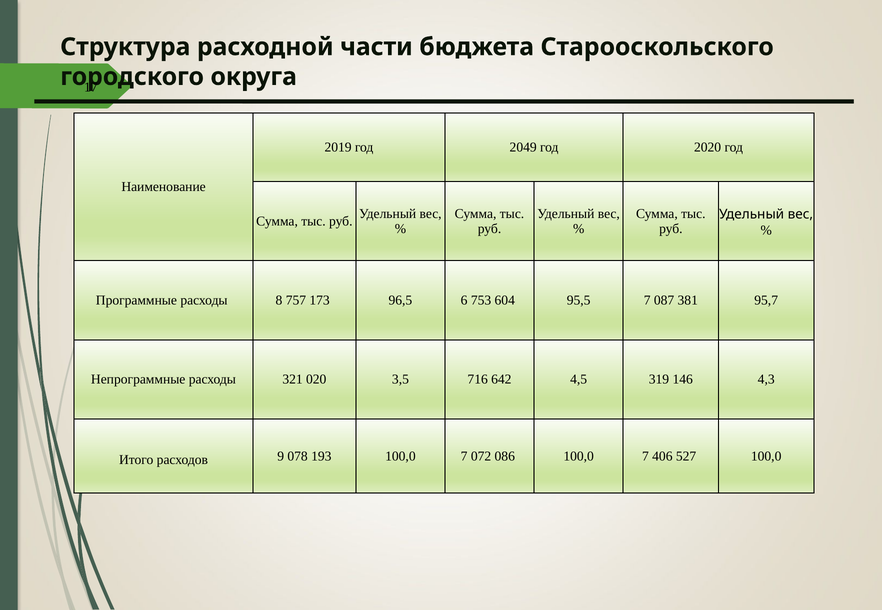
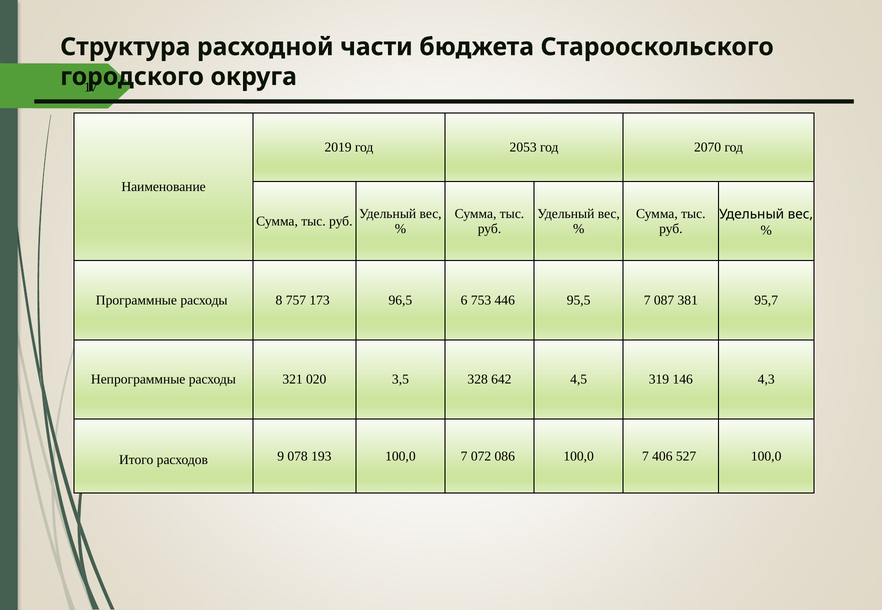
2049: 2049 -> 2053
2020: 2020 -> 2070
604: 604 -> 446
716: 716 -> 328
